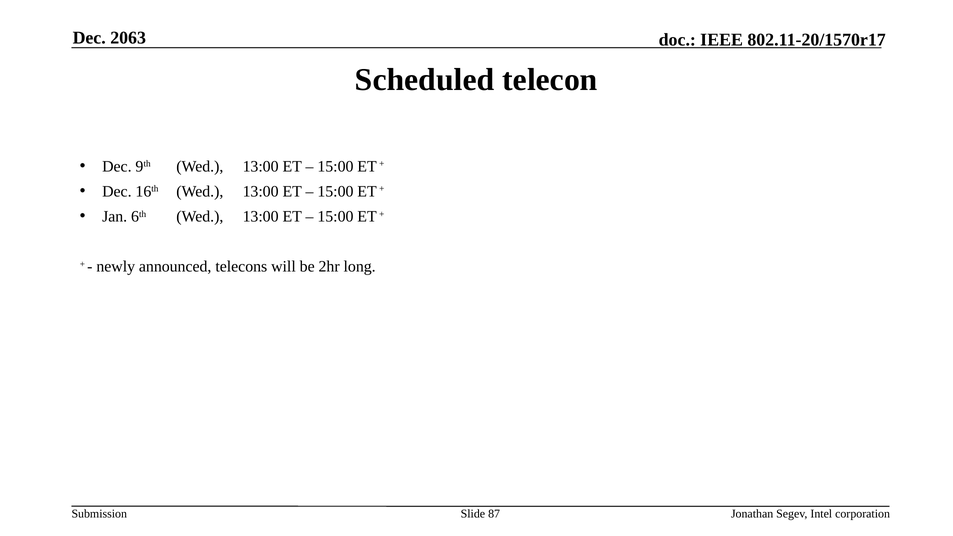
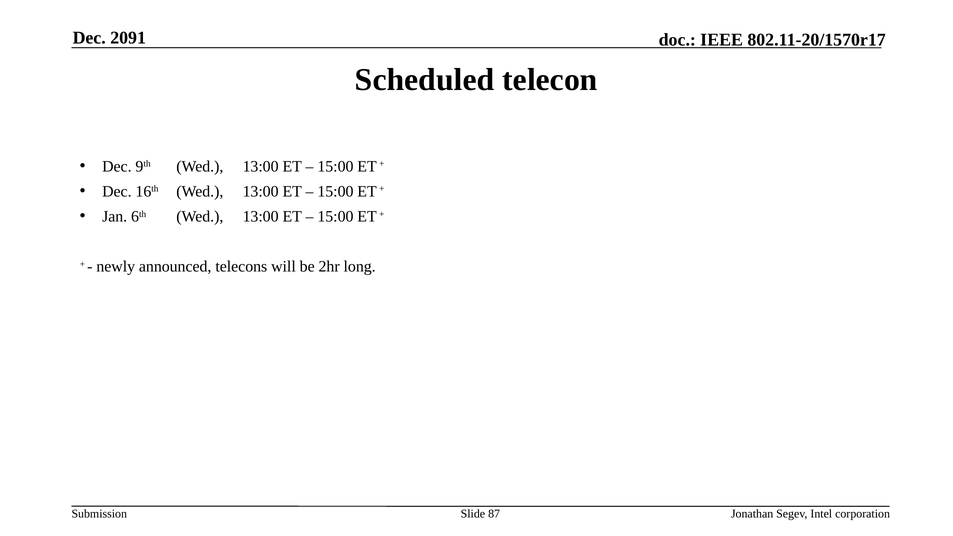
2063: 2063 -> 2091
